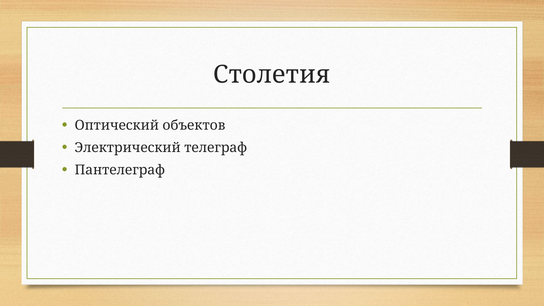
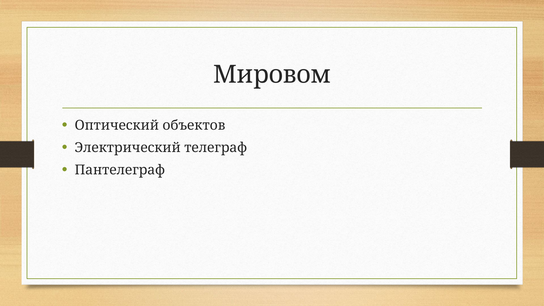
Столетия: Столетия -> Мировом
